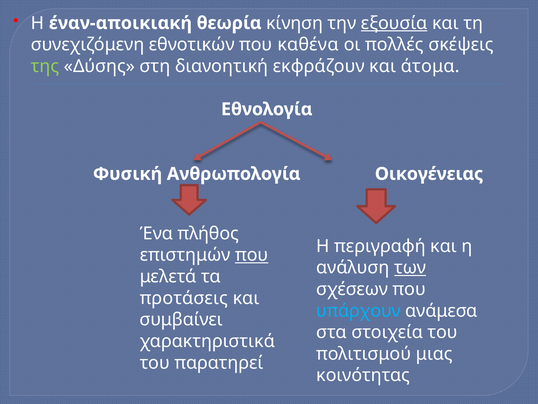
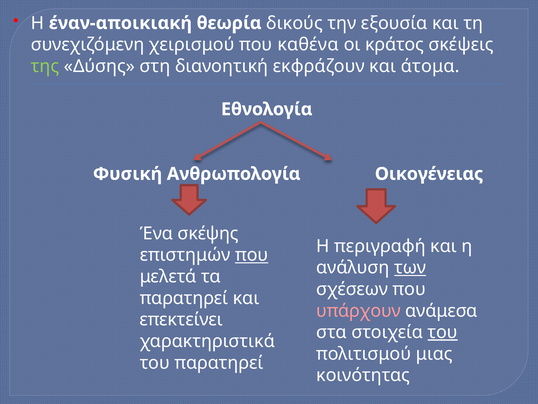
κίνηση: κίνηση -> δικούς
εξουσία underline: present -> none
εθνοτικών: εθνοτικών -> χειρισμού
πολλές: πολλές -> κράτος
πλήθος: πλήθος -> σκέψης
προτάσεις at (184, 298): προτάσεις -> παρατηρεί
υπάρχουν colour: light blue -> pink
συμβαίνει: συμβαίνει -> επεκτείνει
του at (443, 332) underline: none -> present
